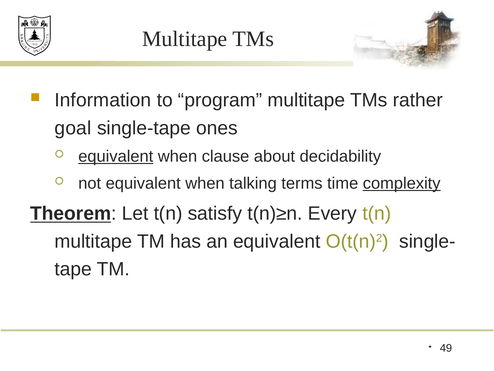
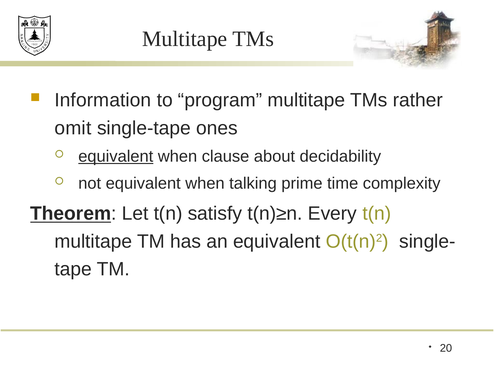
goal: goal -> omit
terms: terms -> prime
complexity underline: present -> none
49: 49 -> 20
